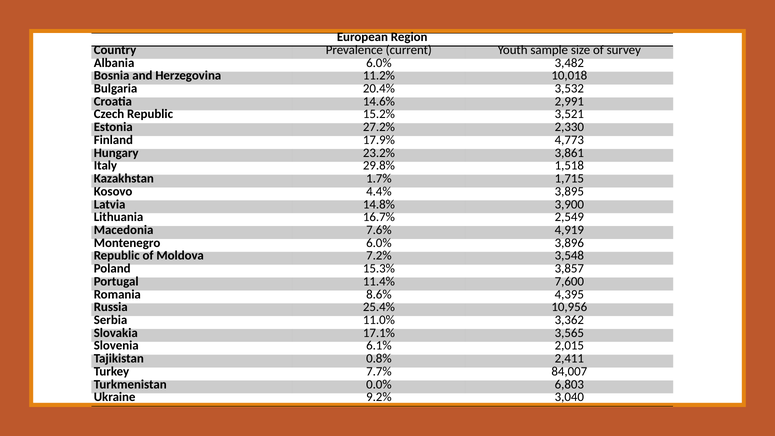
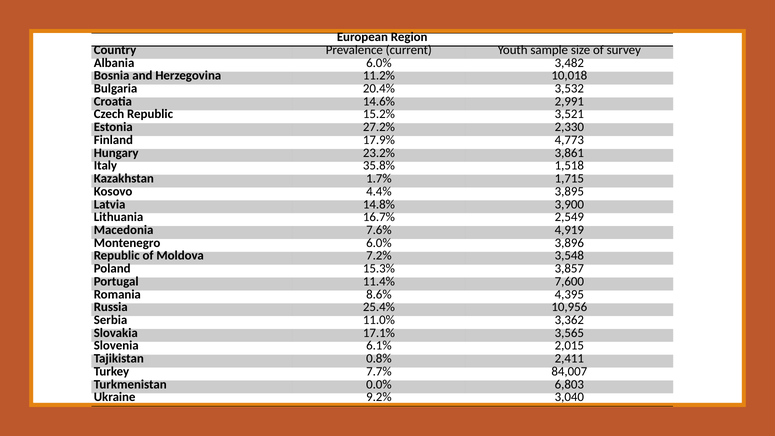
29.8%: 29.8% -> 35.8%
